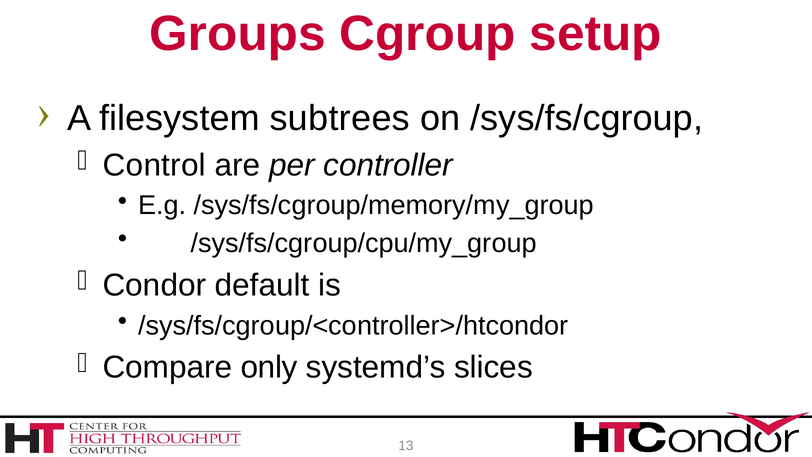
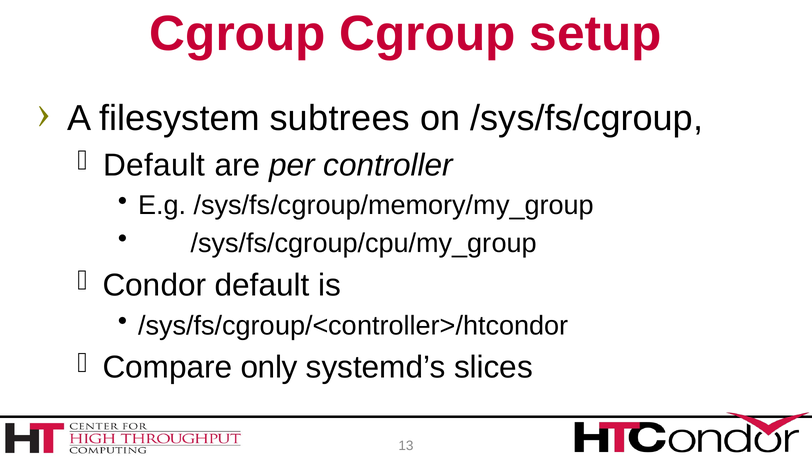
Groups at (238, 34): Groups -> Cgroup
Control at (154, 165): Control -> Default
